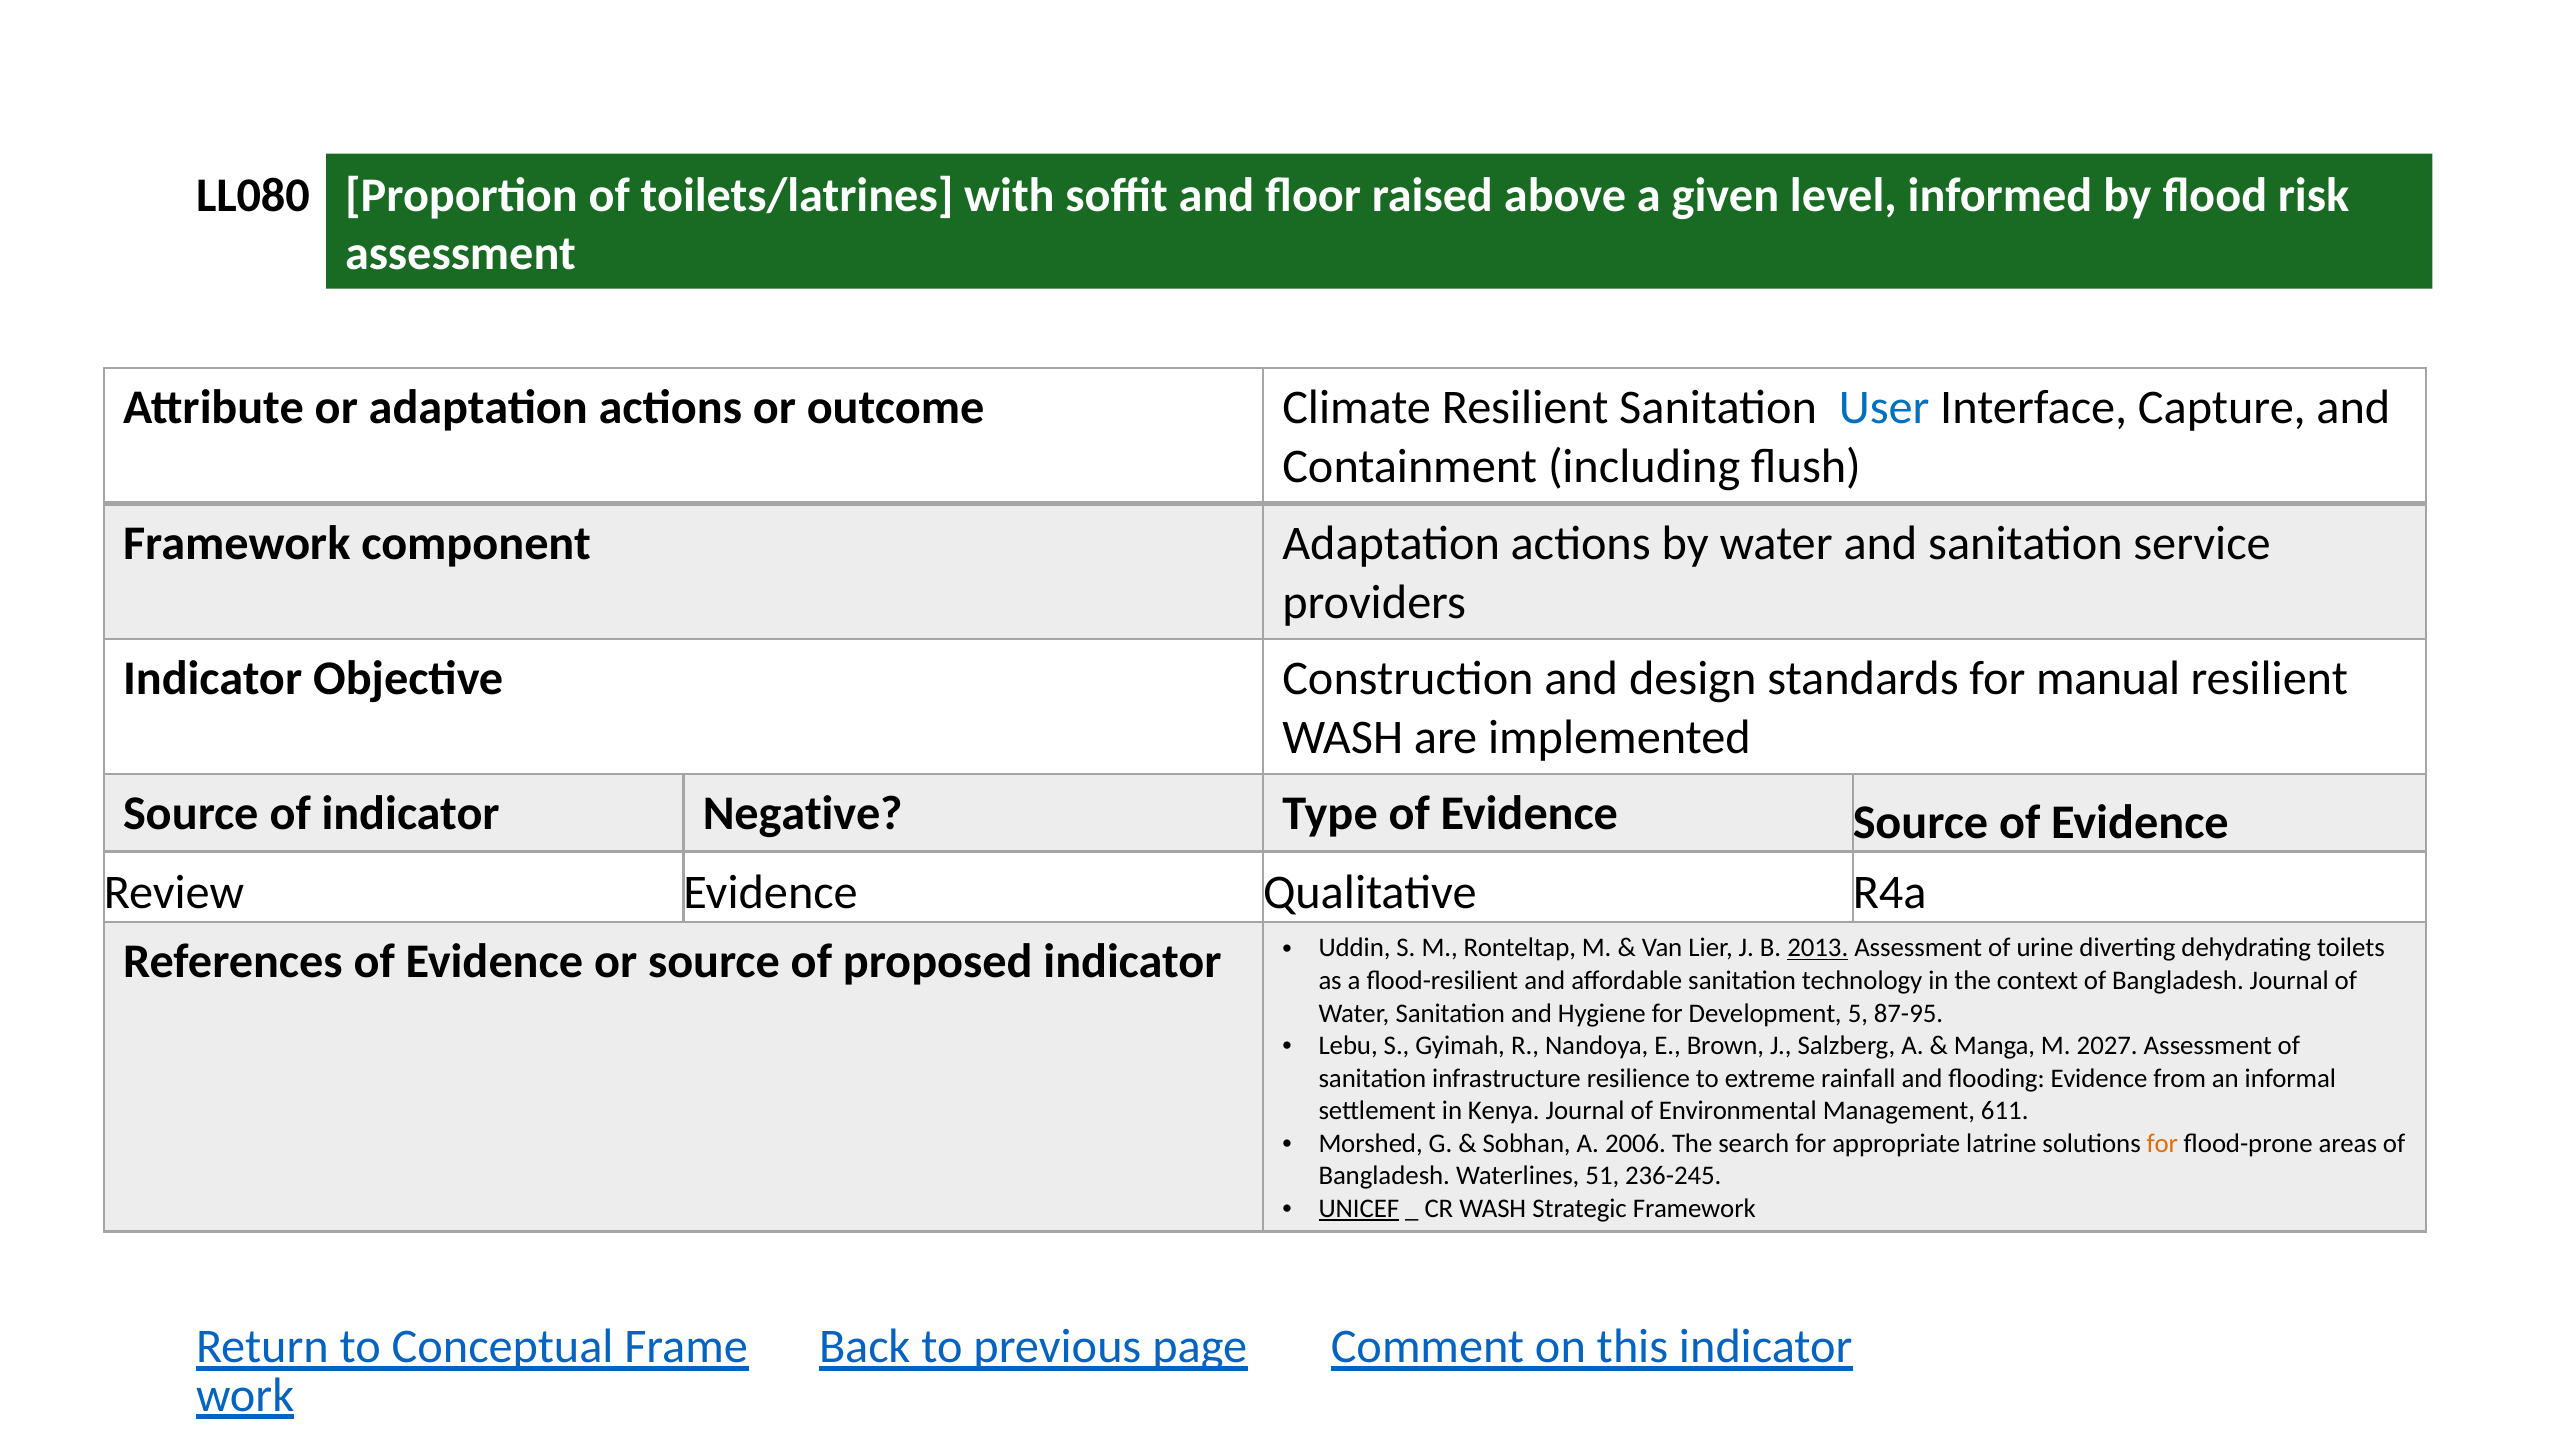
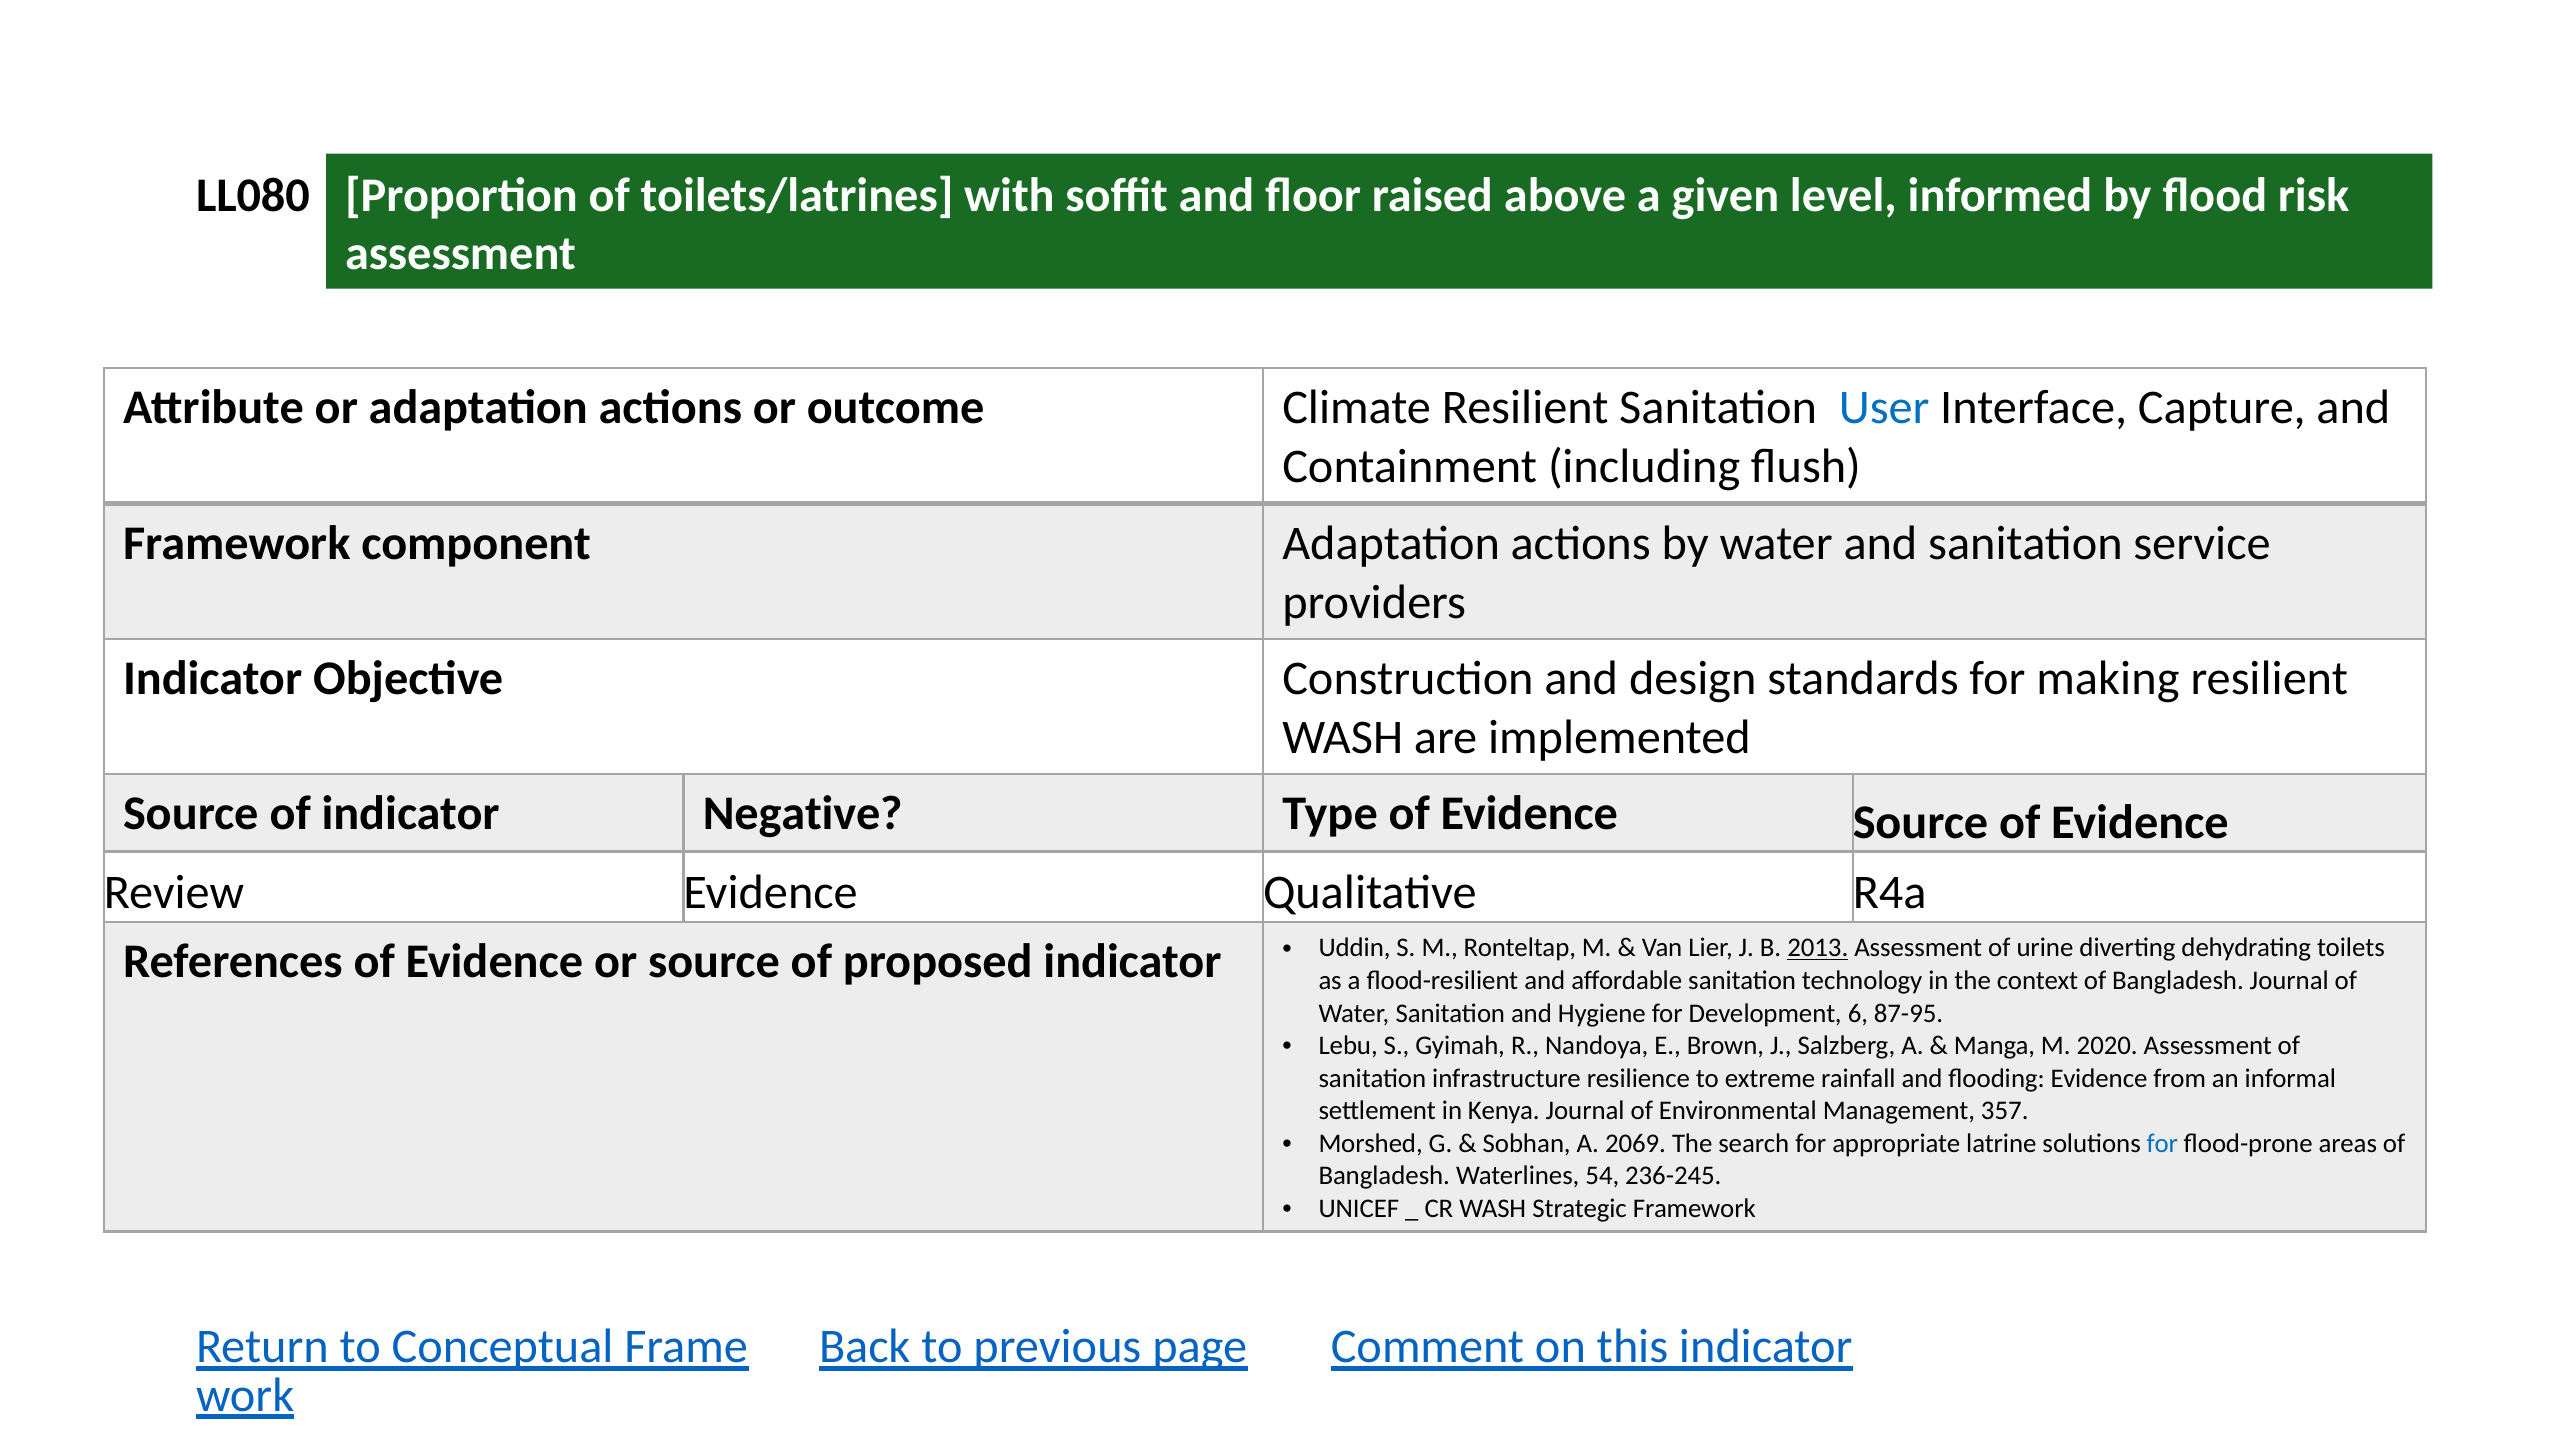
manual: manual -> making
5: 5 -> 6
2027: 2027 -> 2020
611: 611 -> 357
2006: 2006 -> 2069
for at (2162, 1143) colour: orange -> blue
51: 51 -> 54
UNICEF underline: present -> none
